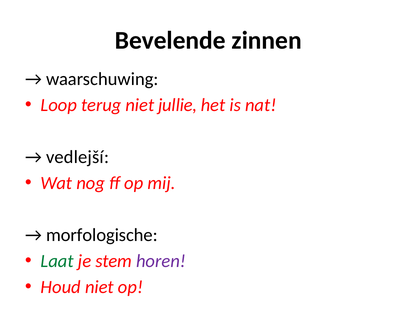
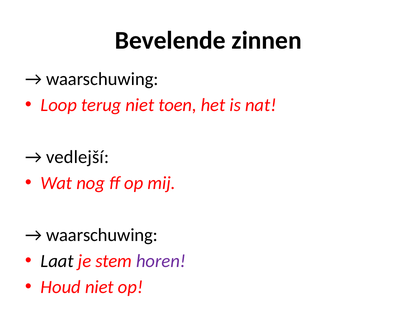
jullie: jullie -> toen
morfologische at (102, 235): morfologische -> waarschuwing
Laat colour: green -> black
